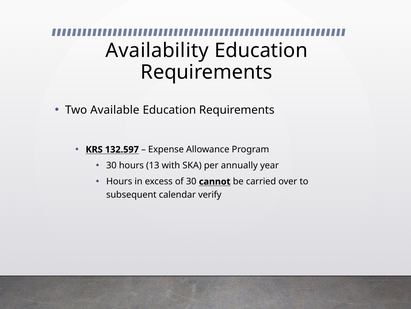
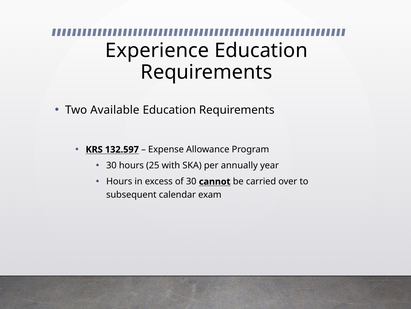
Availability: Availability -> Experience
13: 13 -> 25
verify: verify -> exam
